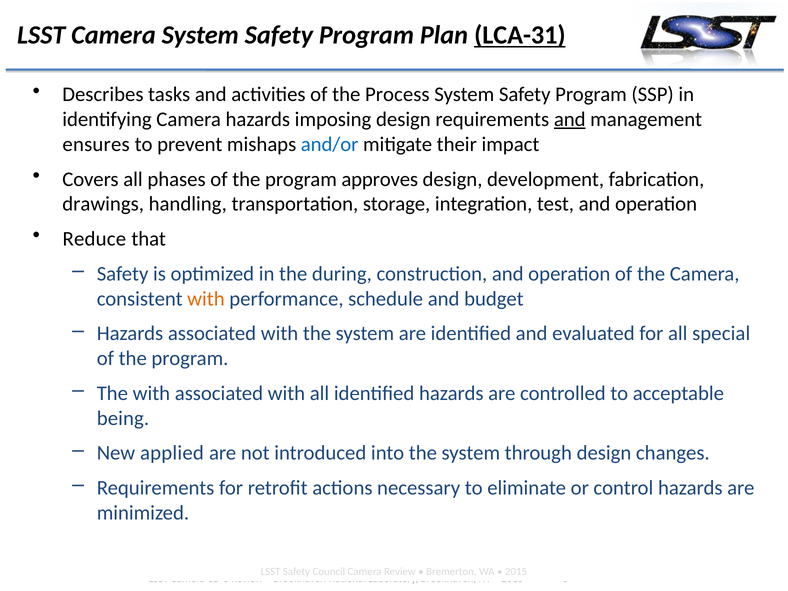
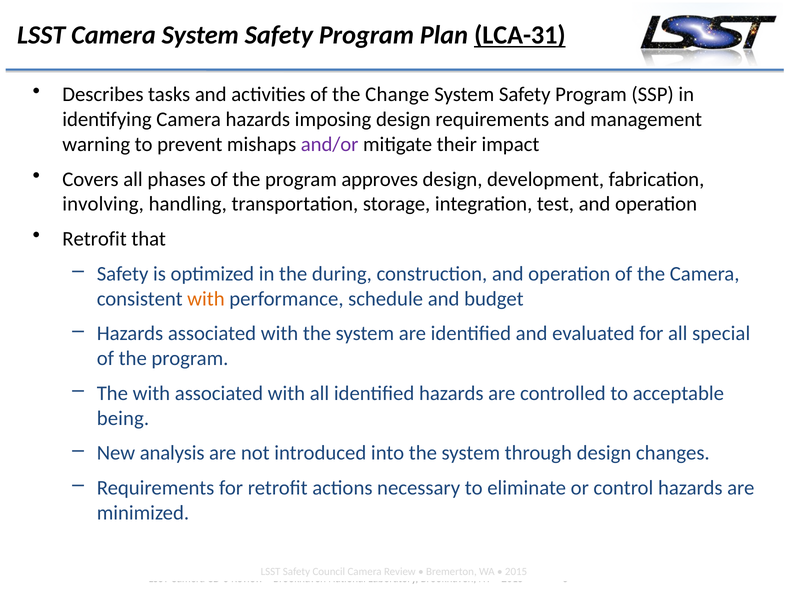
Process: Process -> Change
and at (570, 119) underline: present -> none
ensures: ensures -> warning
and/or colour: blue -> purple
drawings: drawings -> involving
Reduce at (94, 239): Reduce -> Retrofit
applied: applied -> analysis
